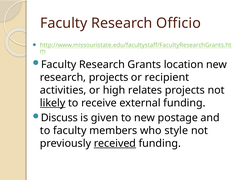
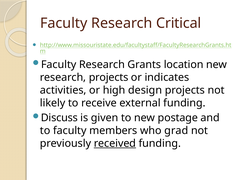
Officio: Officio -> Critical
recipient: recipient -> indicates
relates: relates -> design
likely underline: present -> none
style: style -> grad
